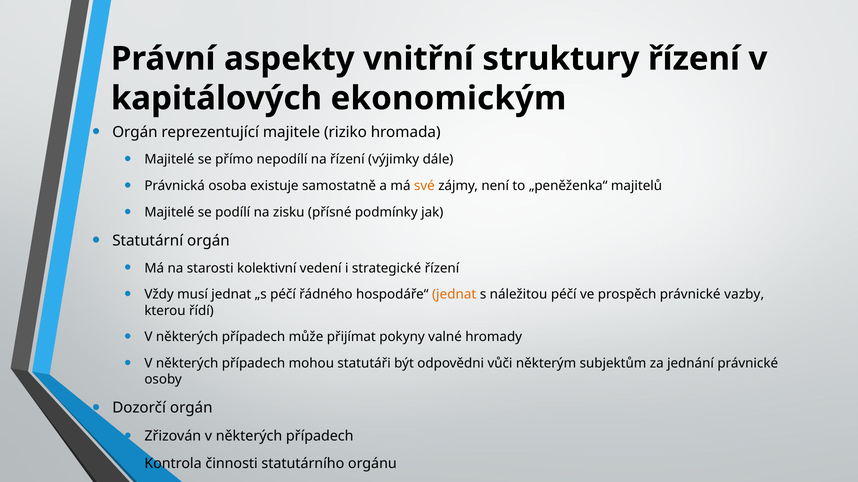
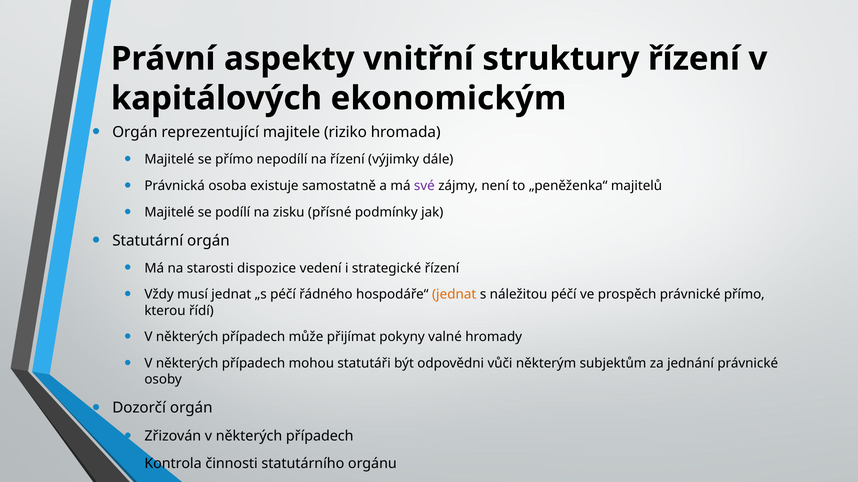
své colour: orange -> purple
kolektivní: kolektivní -> dispozice
právnické vazby: vazby -> přímo
